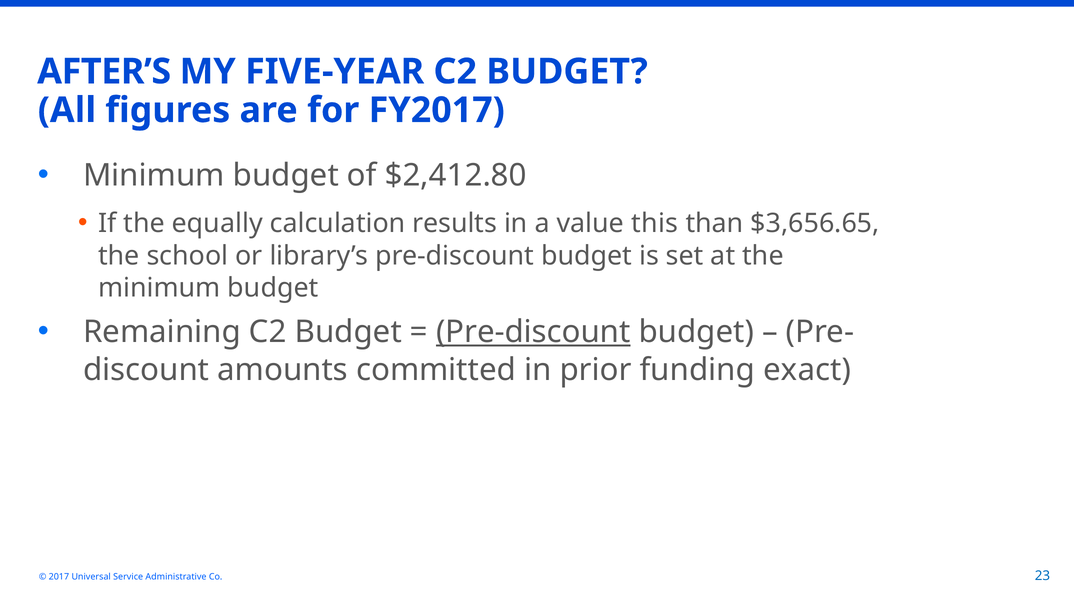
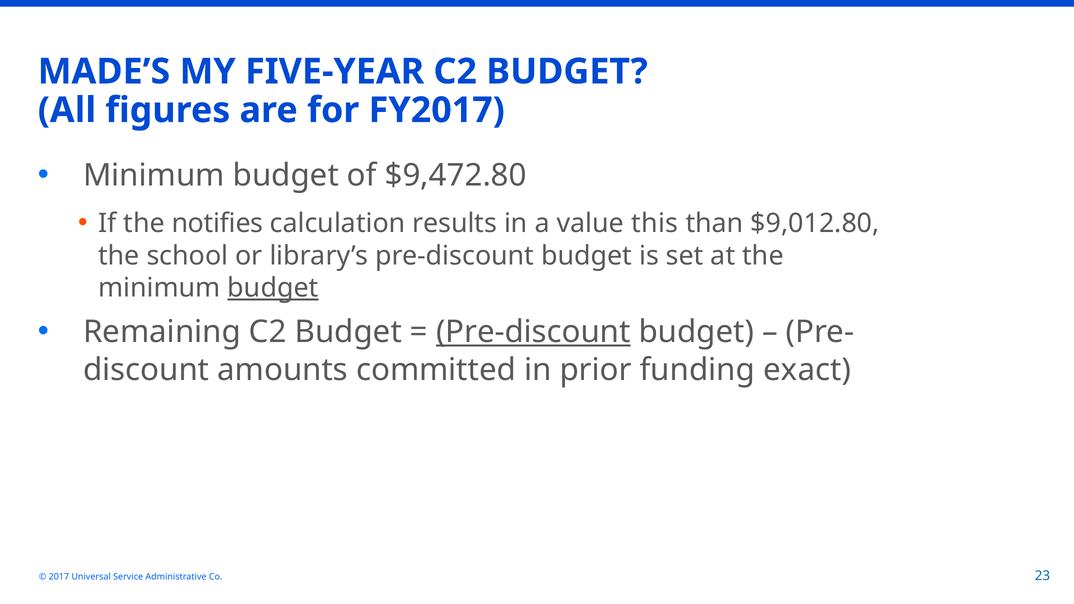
AFTER’S: AFTER’S -> MADE’S
$2,412.80: $2,412.80 -> $9,472.80
equally: equally -> notifies
$3,656.65: $3,656.65 -> $9,012.80
budget at (273, 288) underline: none -> present
